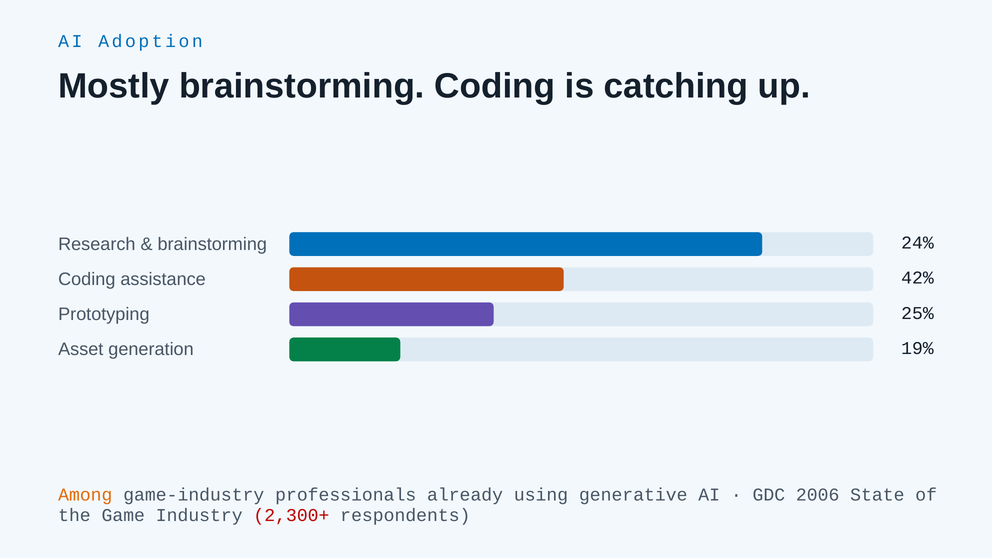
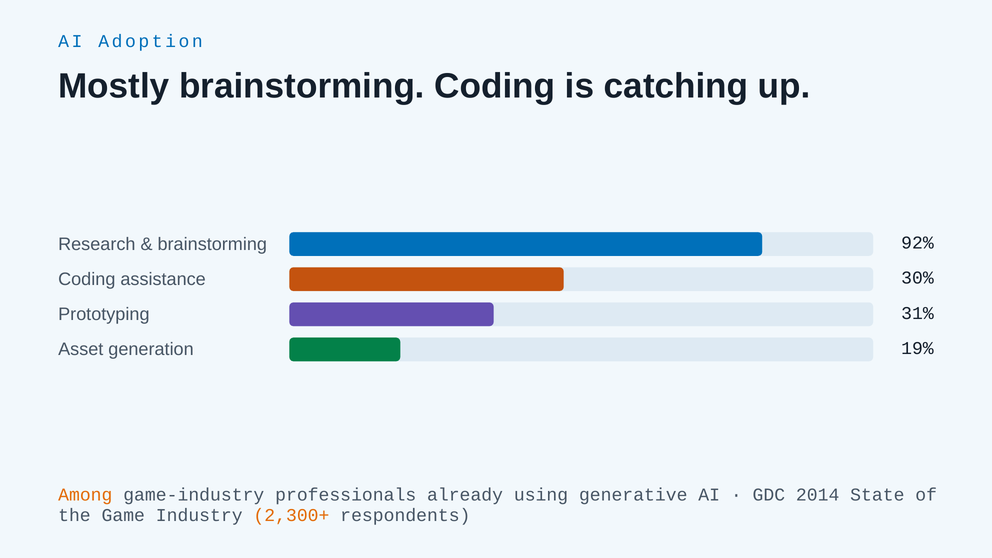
24%: 24% -> 92%
42%: 42% -> 30%
25%: 25% -> 31%
2006: 2006 -> 2014
2,300+ colour: red -> orange
